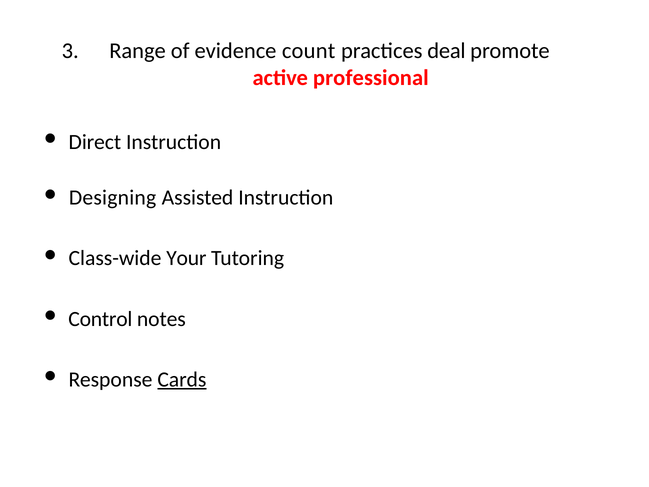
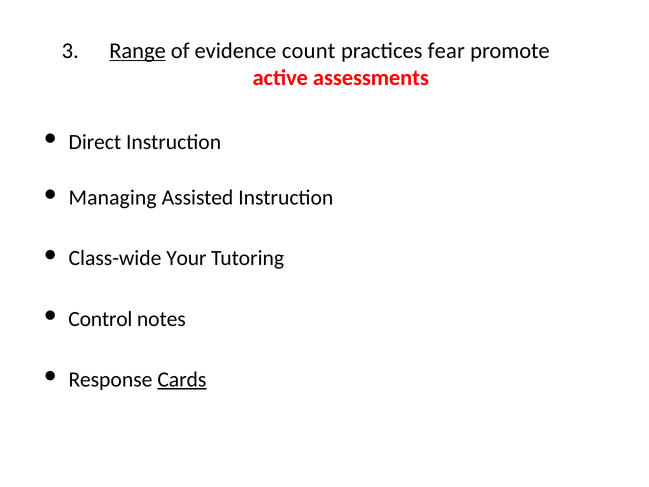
Range underline: none -> present
deal: deal -> fear
professional: professional -> assessments
Designing: Designing -> Managing
